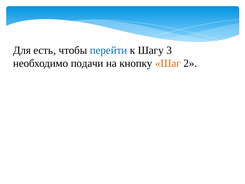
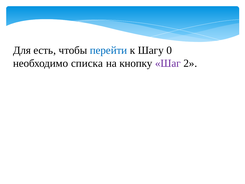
3: 3 -> 0
подачи: подачи -> списка
Шаг colour: orange -> purple
